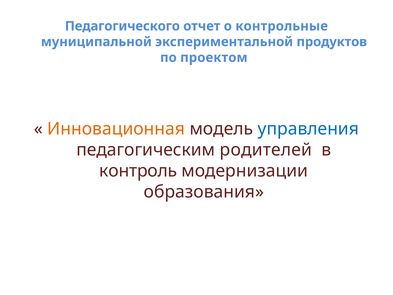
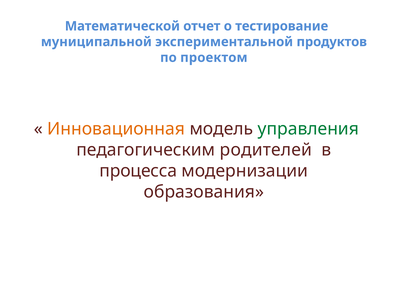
Педагогического: Педагогического -> Математической
контрольные: контрольные -> тестирование
управления colour: blue -> green
контроль: контроль -> процесса
